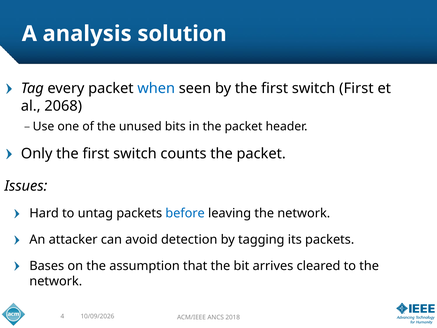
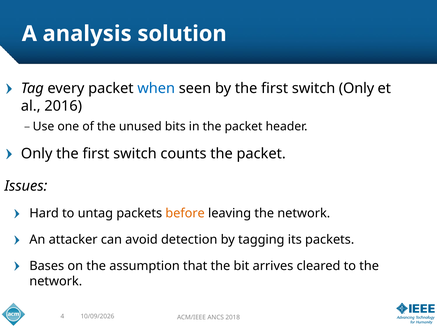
switch First: First -> Only
2068: 2068 -> 2016
before colour: blue -> orange
